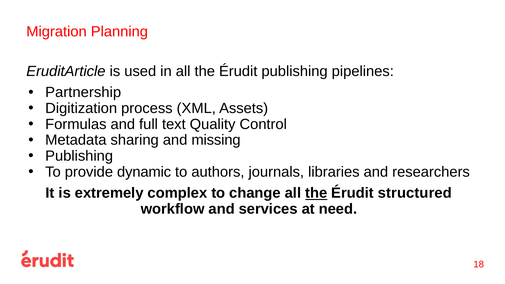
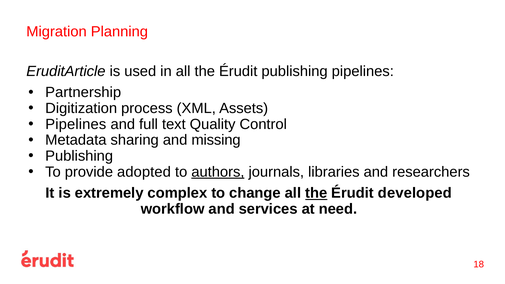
Formulas at (76, 124): Formulas -> Pipelines
dynamic: dynamic -> adopted
authors underline: none -> present
structured: structured -> developed
